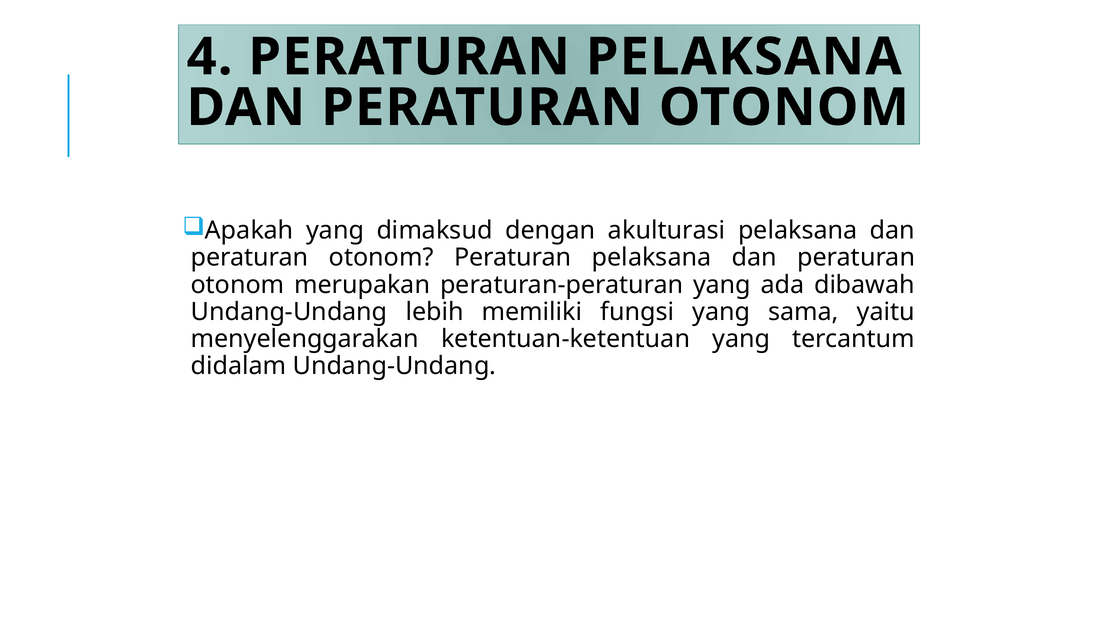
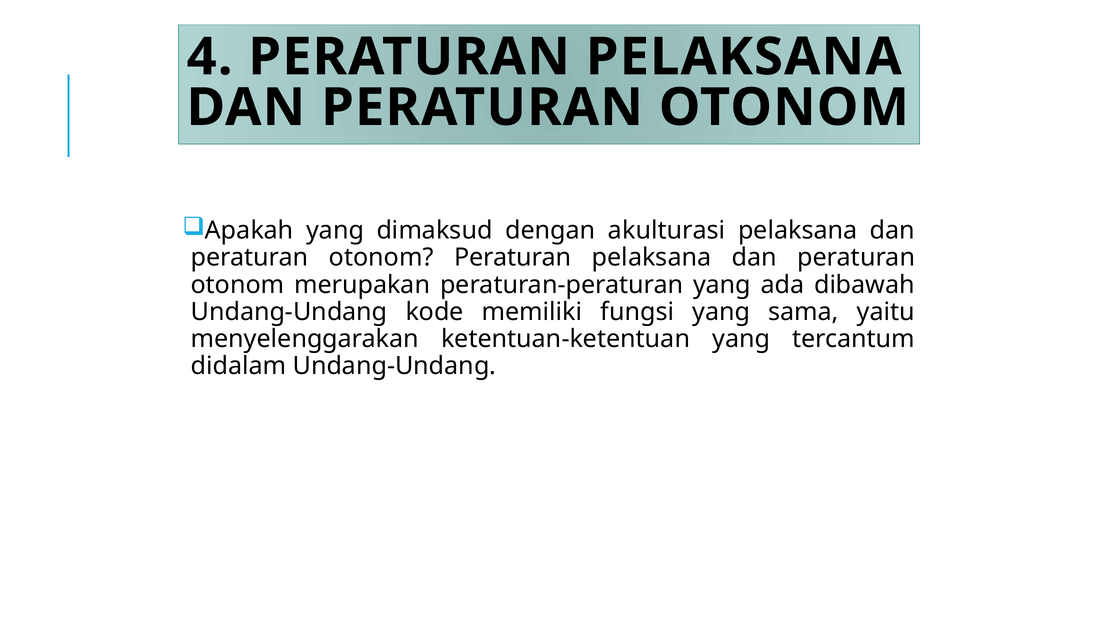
lebih: lebih -> kode
